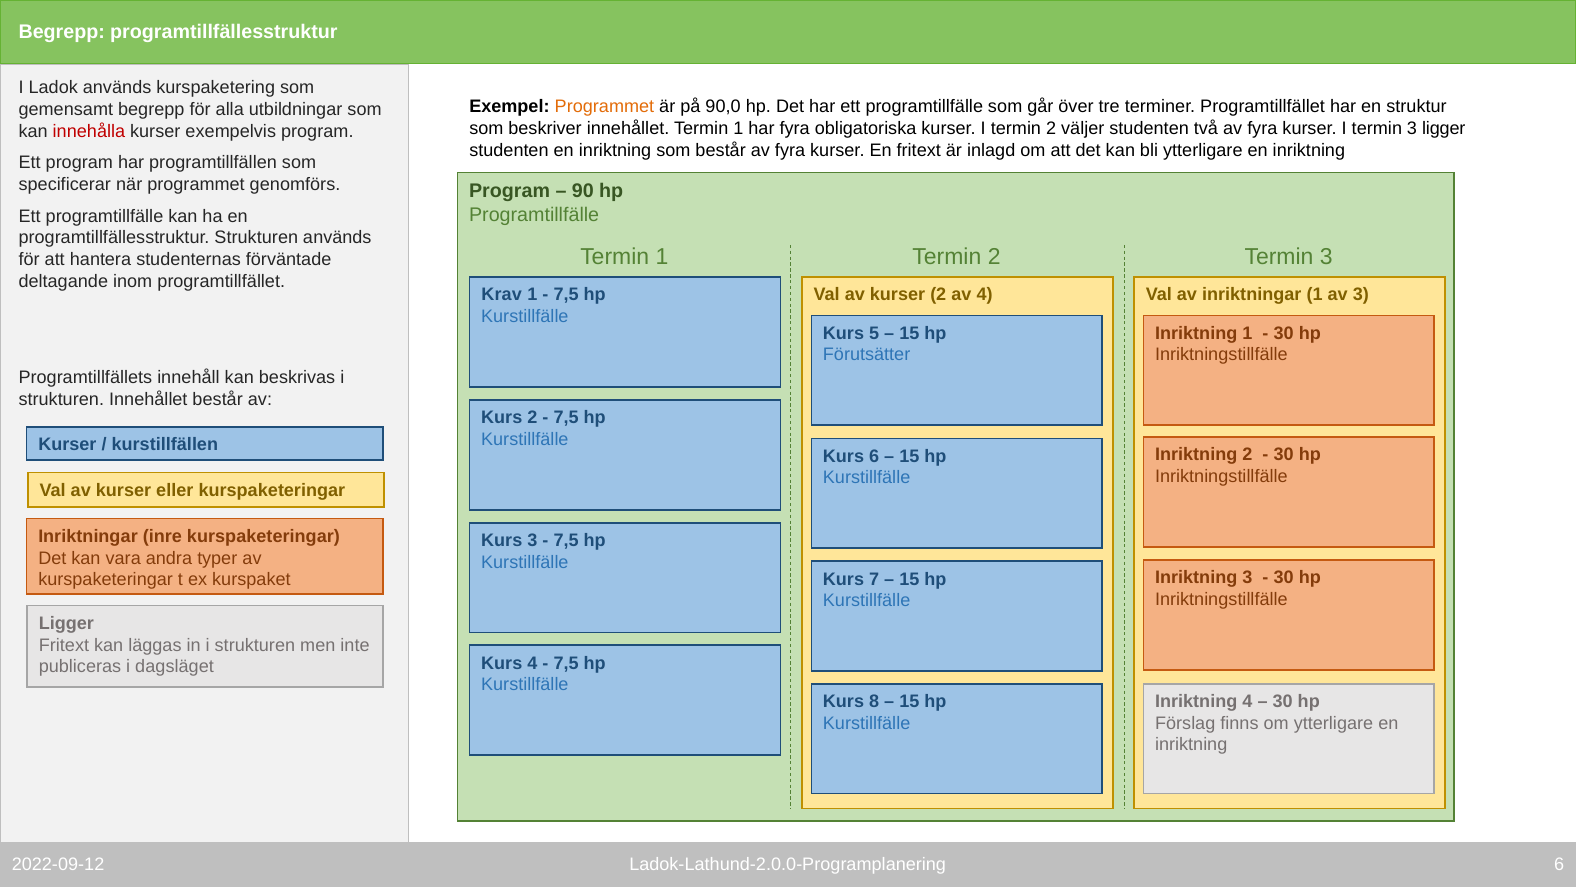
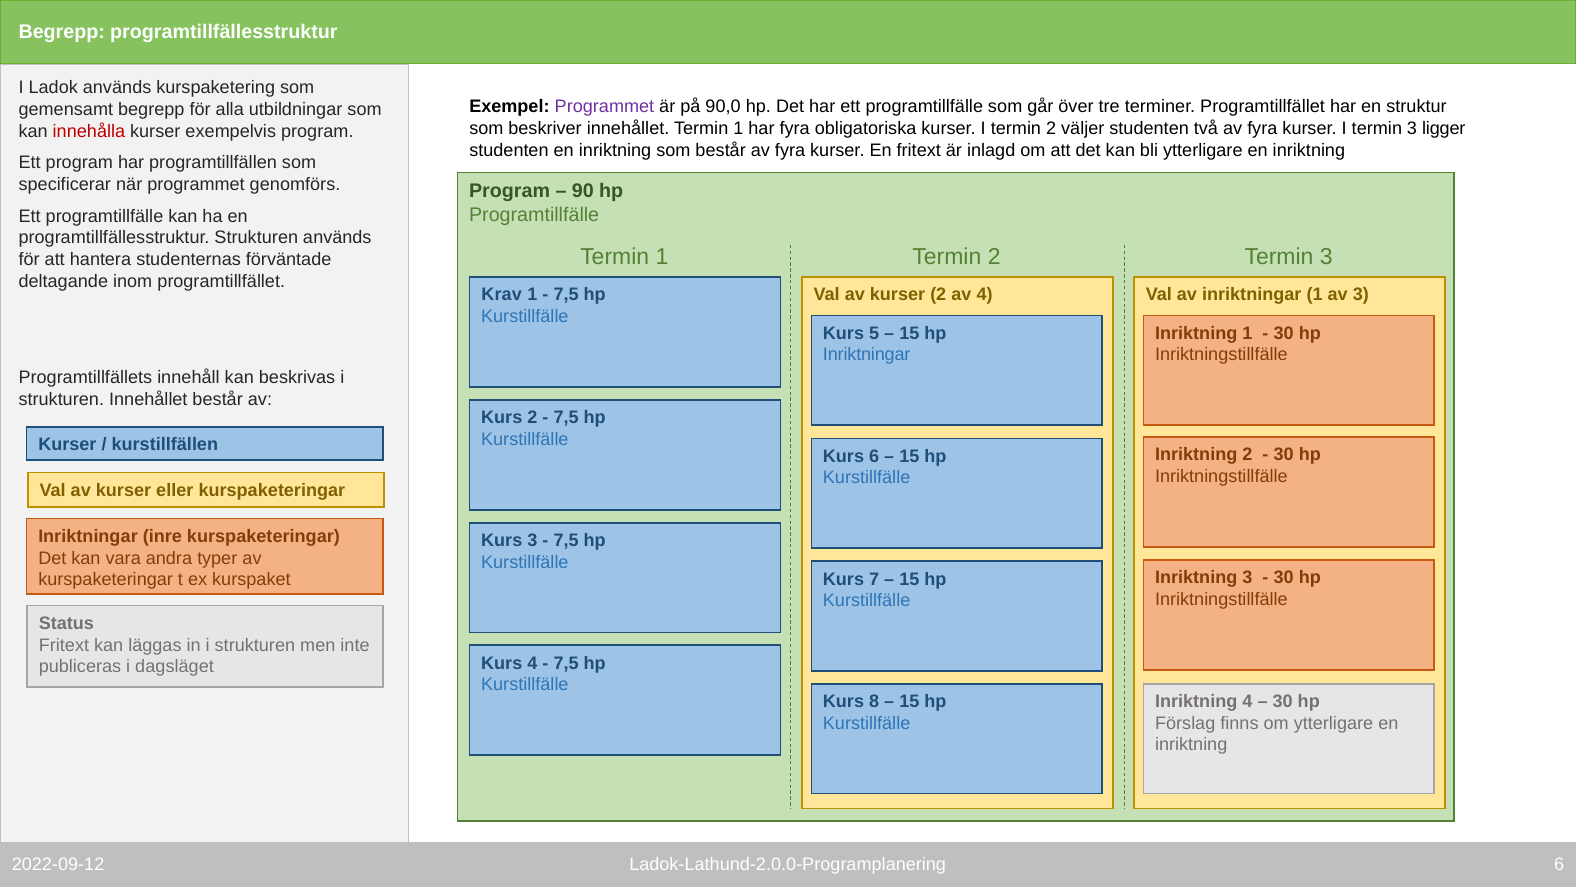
Programmet at (604, 107) colour: orange -> purple
Förutsätter at (867, 355): Förutsätter -> Inriktningar
Ligger at (66, 623): Ligger -> Status
